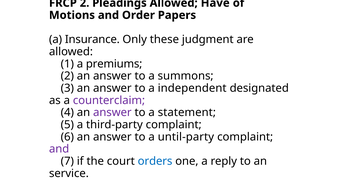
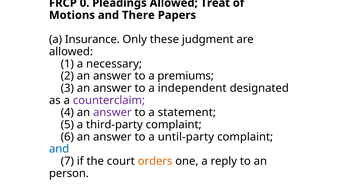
FRCP 2: 2 -> 0
Have: Have -> Treat
Order: Order -> There
premiums: premiums -> necessary
summons: summons -> premiums
and at (59, 149) colour: purple -> blue
orders colour: blue -> orange
service: service -> person
